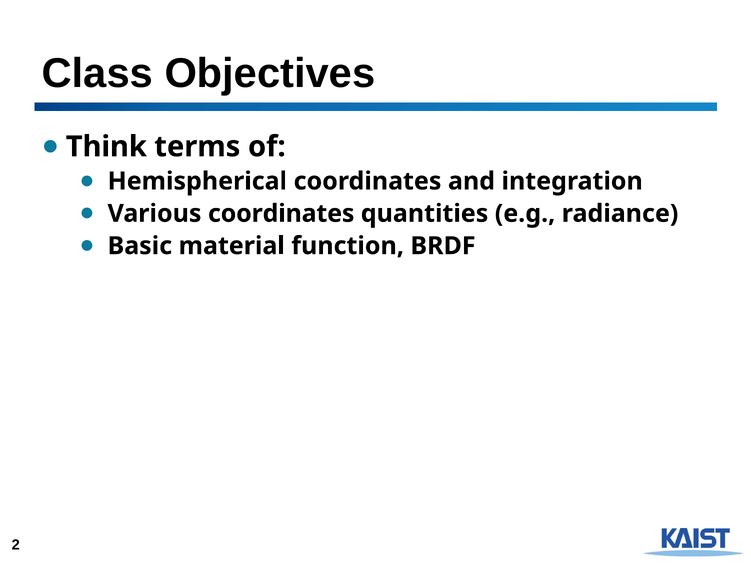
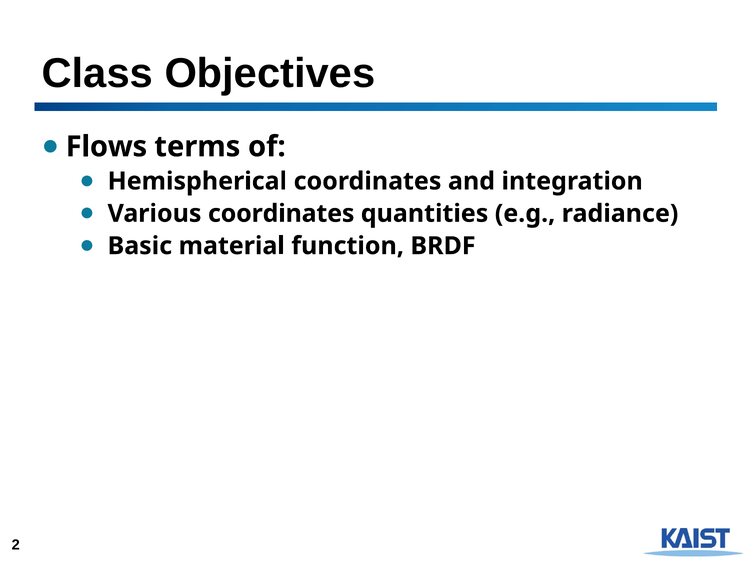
Think: Think -> Flows
